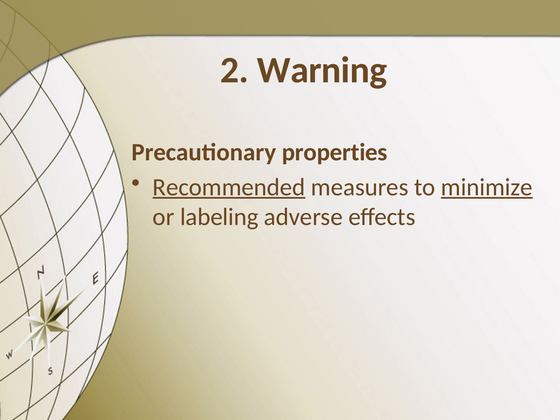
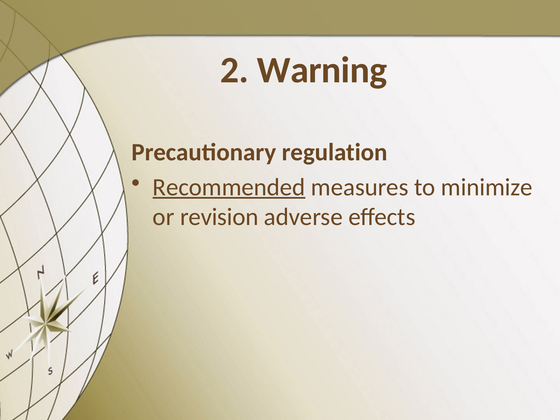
properties: properties -> regulation
minimize underline: present -> none
labeling: labeling -> revision
